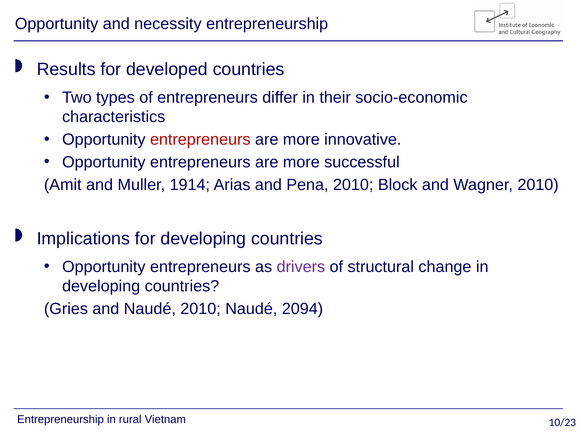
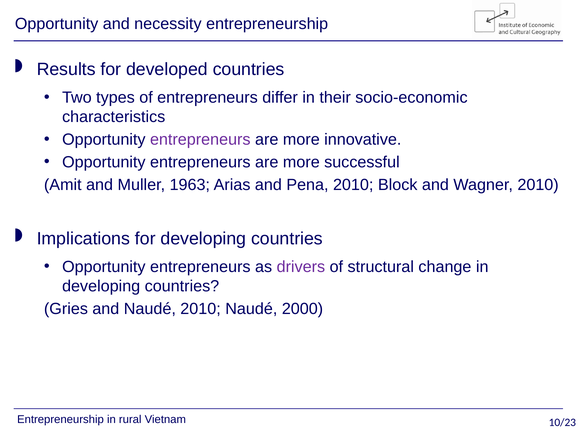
entrepreneurs at (200, 140) colour: red -> purple
1914: 1914 -> 1963
2094: 2094 -> 2000
